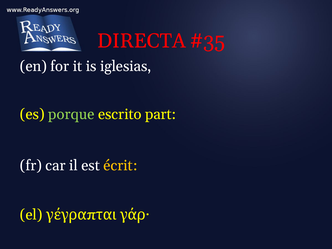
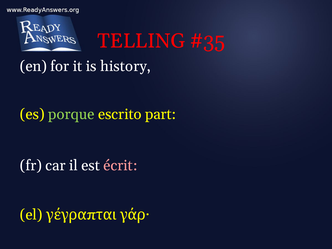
DIRECTA: DIRECTA -> TELLING
iglesias: iglesias -> history
écrit colour: yellow -> pink
